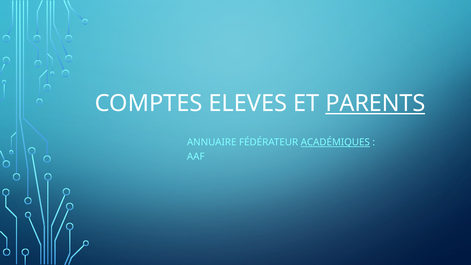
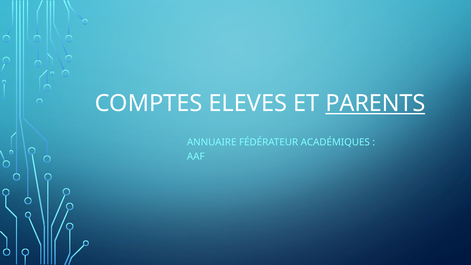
ACADÉMIQUES underline: present -> none
